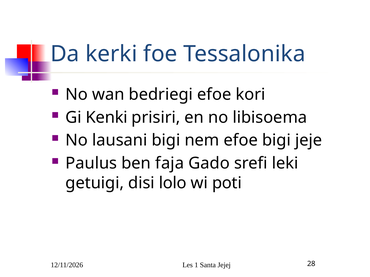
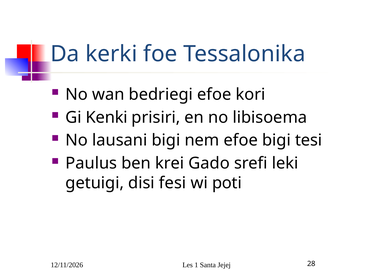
jeje: jeje -> tesi
faja: faja -> krei
lolo: lolo -> fesi
